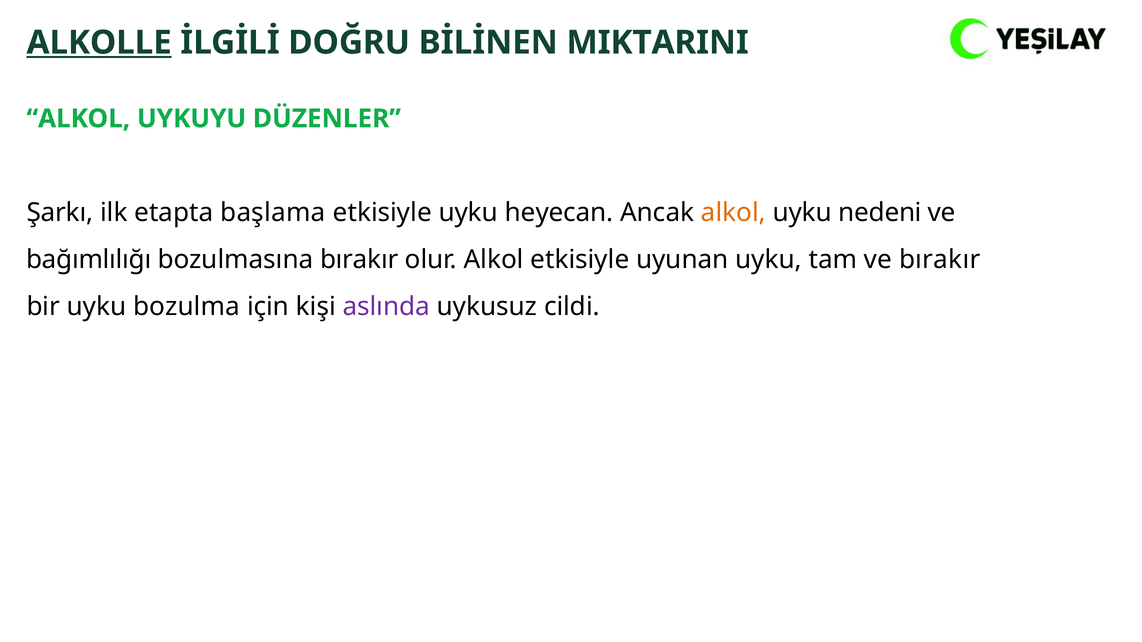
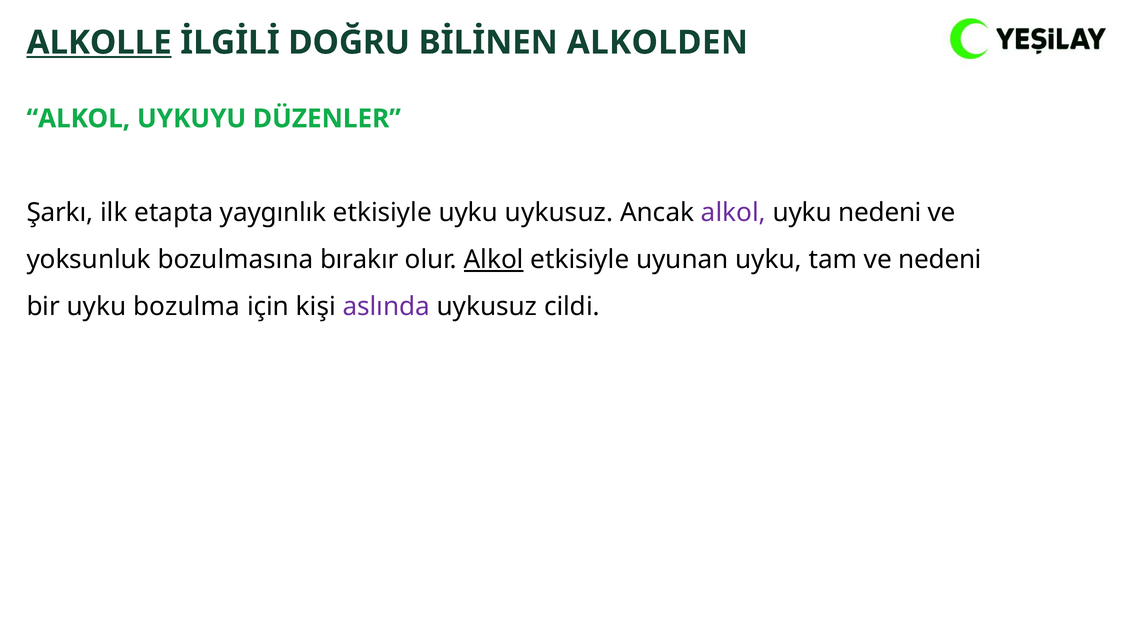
MIKTARINI: MIKTARINI -> ALKOLDEN
başlama: başlama -> yaygınlık
uyku heyecan: heyecan -> uykusuz
alkol at (733, 213) colour: orange -> purple
bağımlılığı: bağımlılığı -> yoksunluk
Alkol at (494, 260) underline: none -> present
ve bırakır: bırakır -> nedeni
